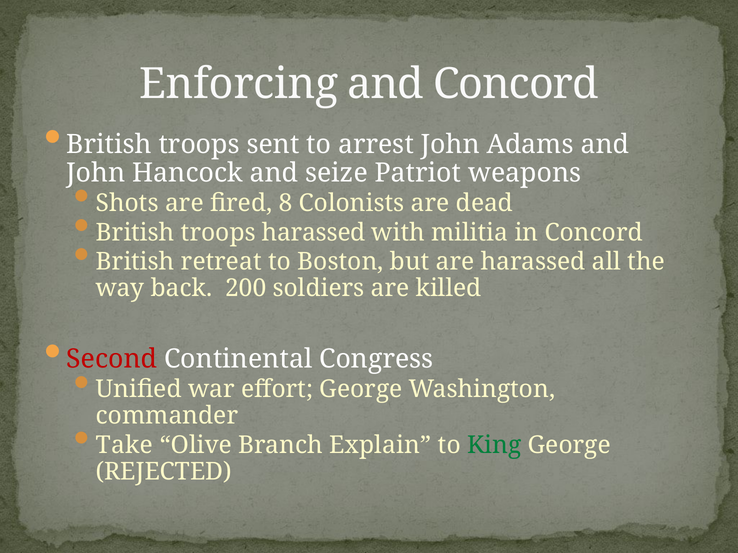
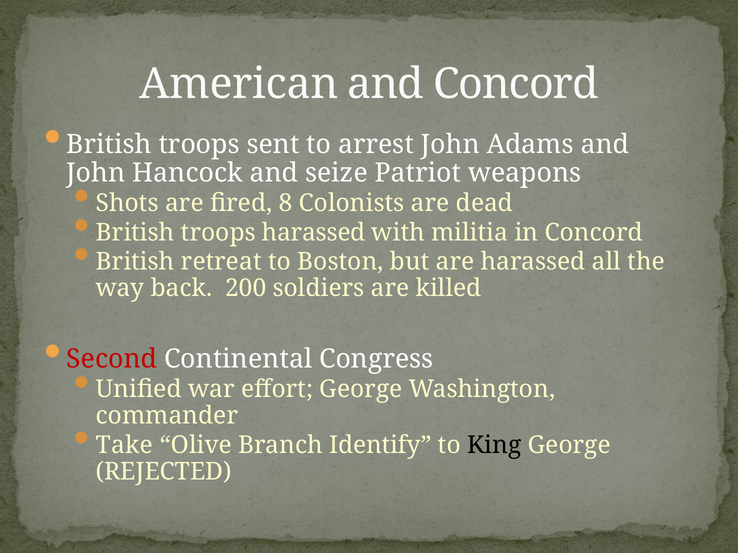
Enforcing: Enforcing -> American
Explain: Explain -> Identify
King colour: green -> black
